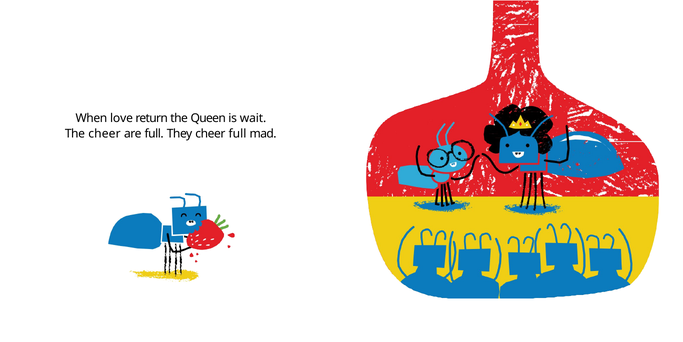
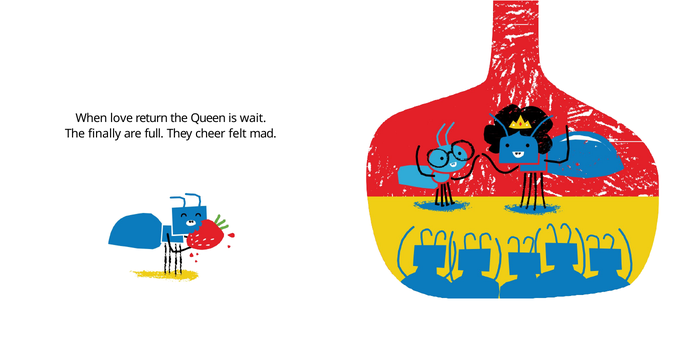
The cheer: cheer -> finally
cheer full: full -> felt
